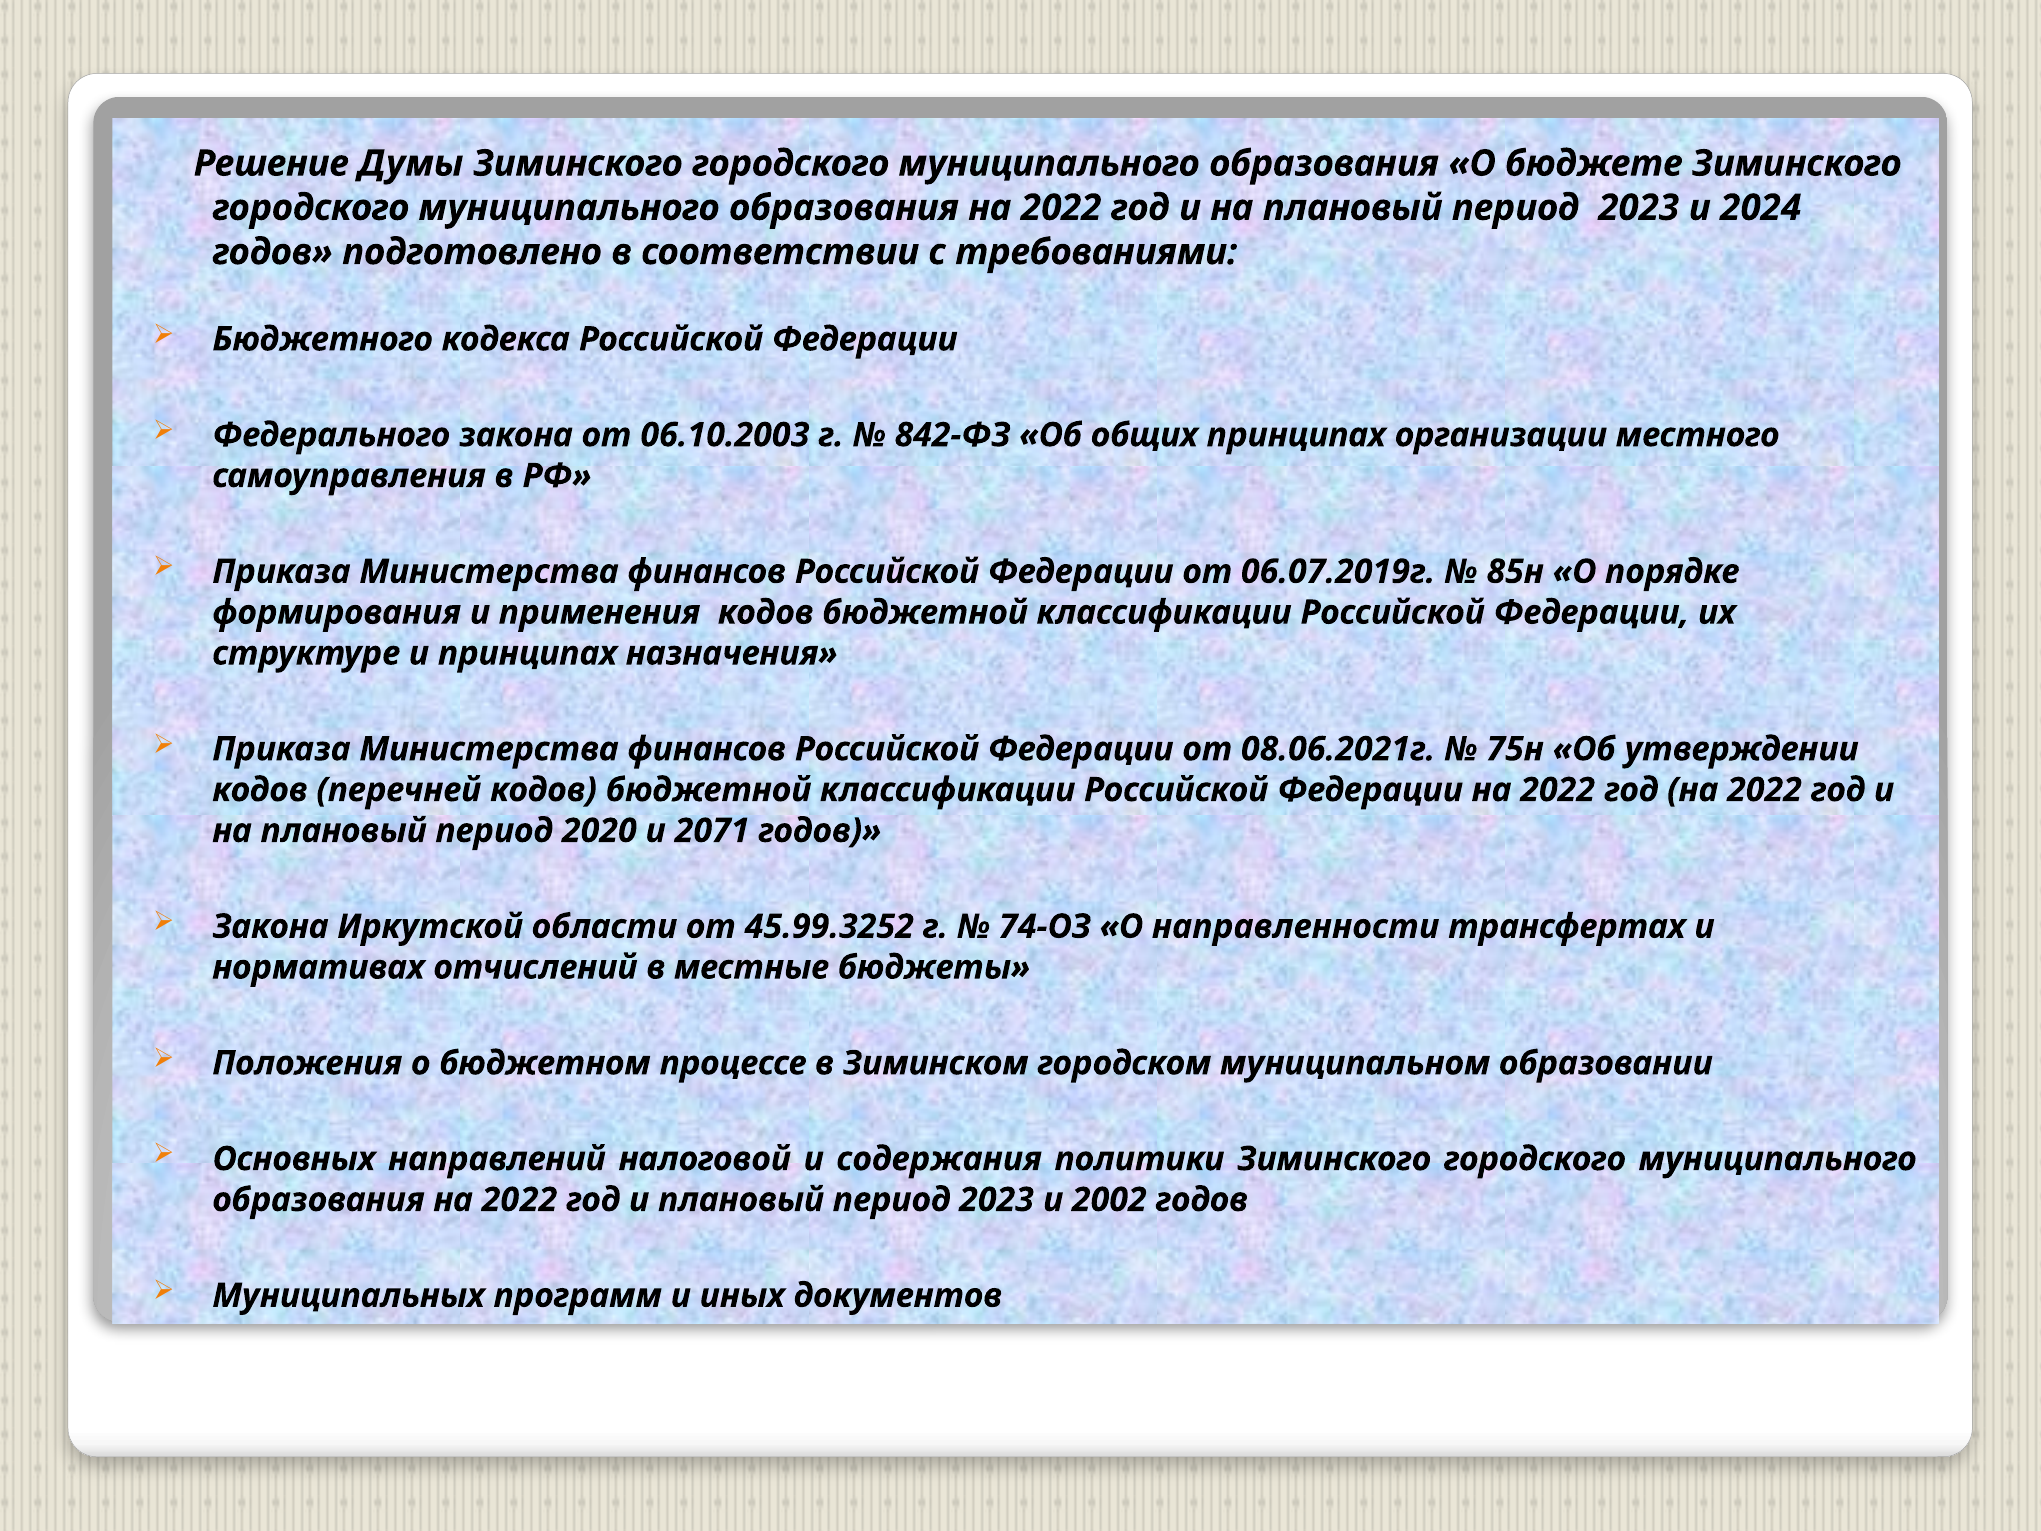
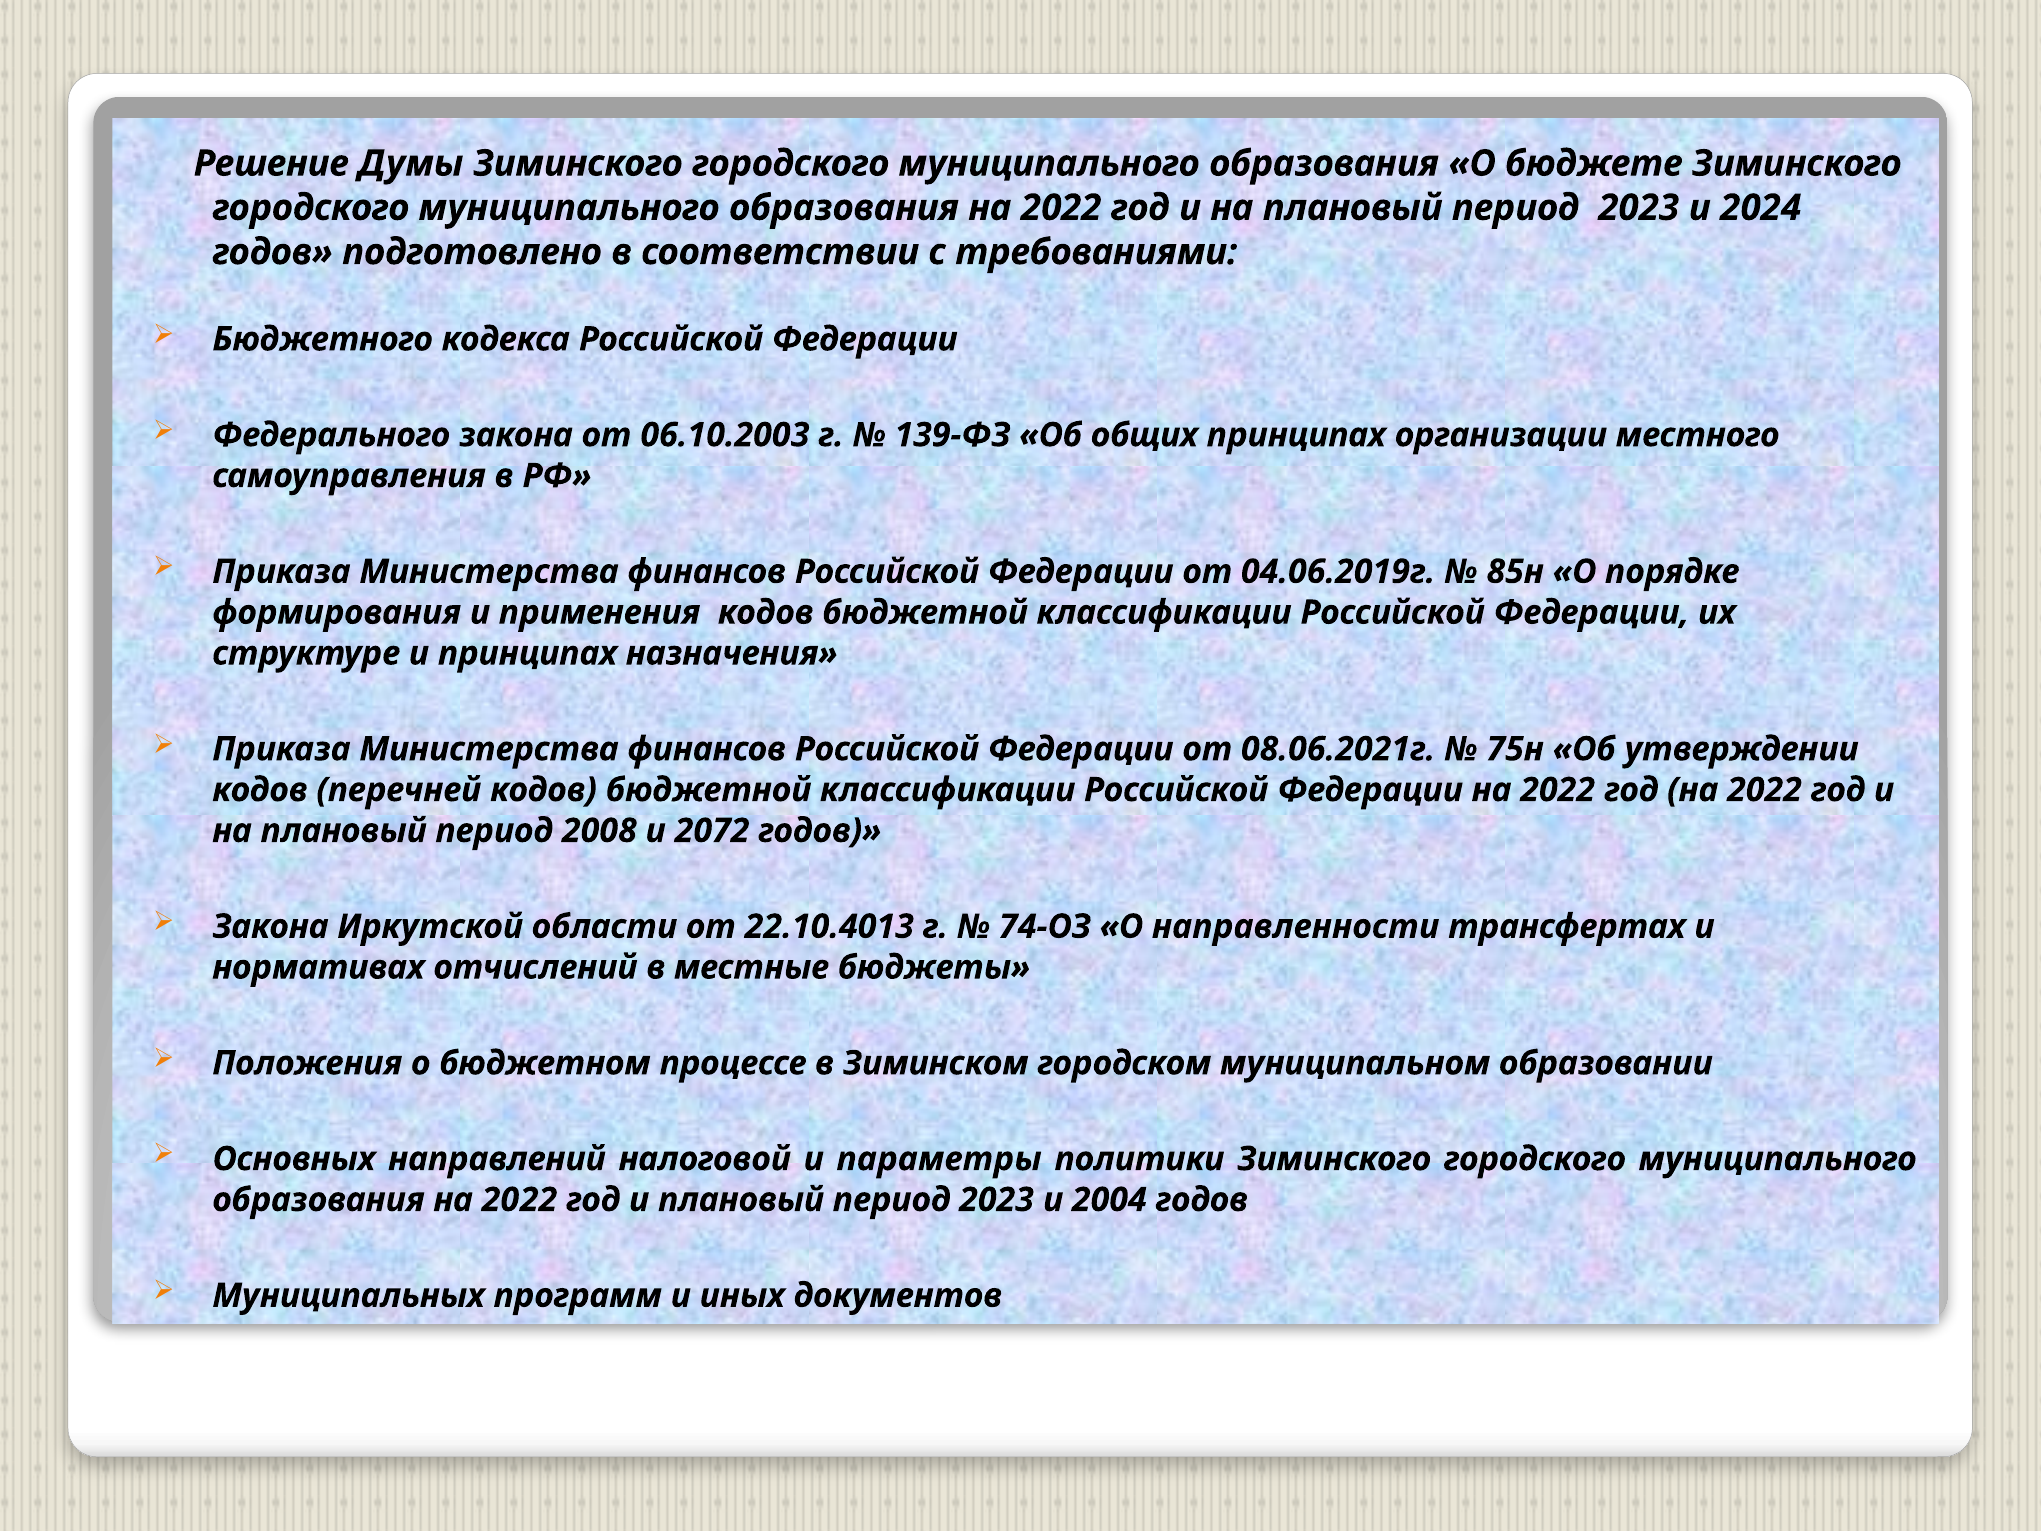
842-ФЗ: 842-ФЗ -> 139-ФЗ
06.07.2019г: 06.07.2019г -> 04.06.2019г
2020: 2020 -> 2008
2071: 2071 -> 2072
45.99.3252: 45.99.3252 -> 22.10.4013
содержания: содержания -> параметры
2002: 2002 -> 2004
